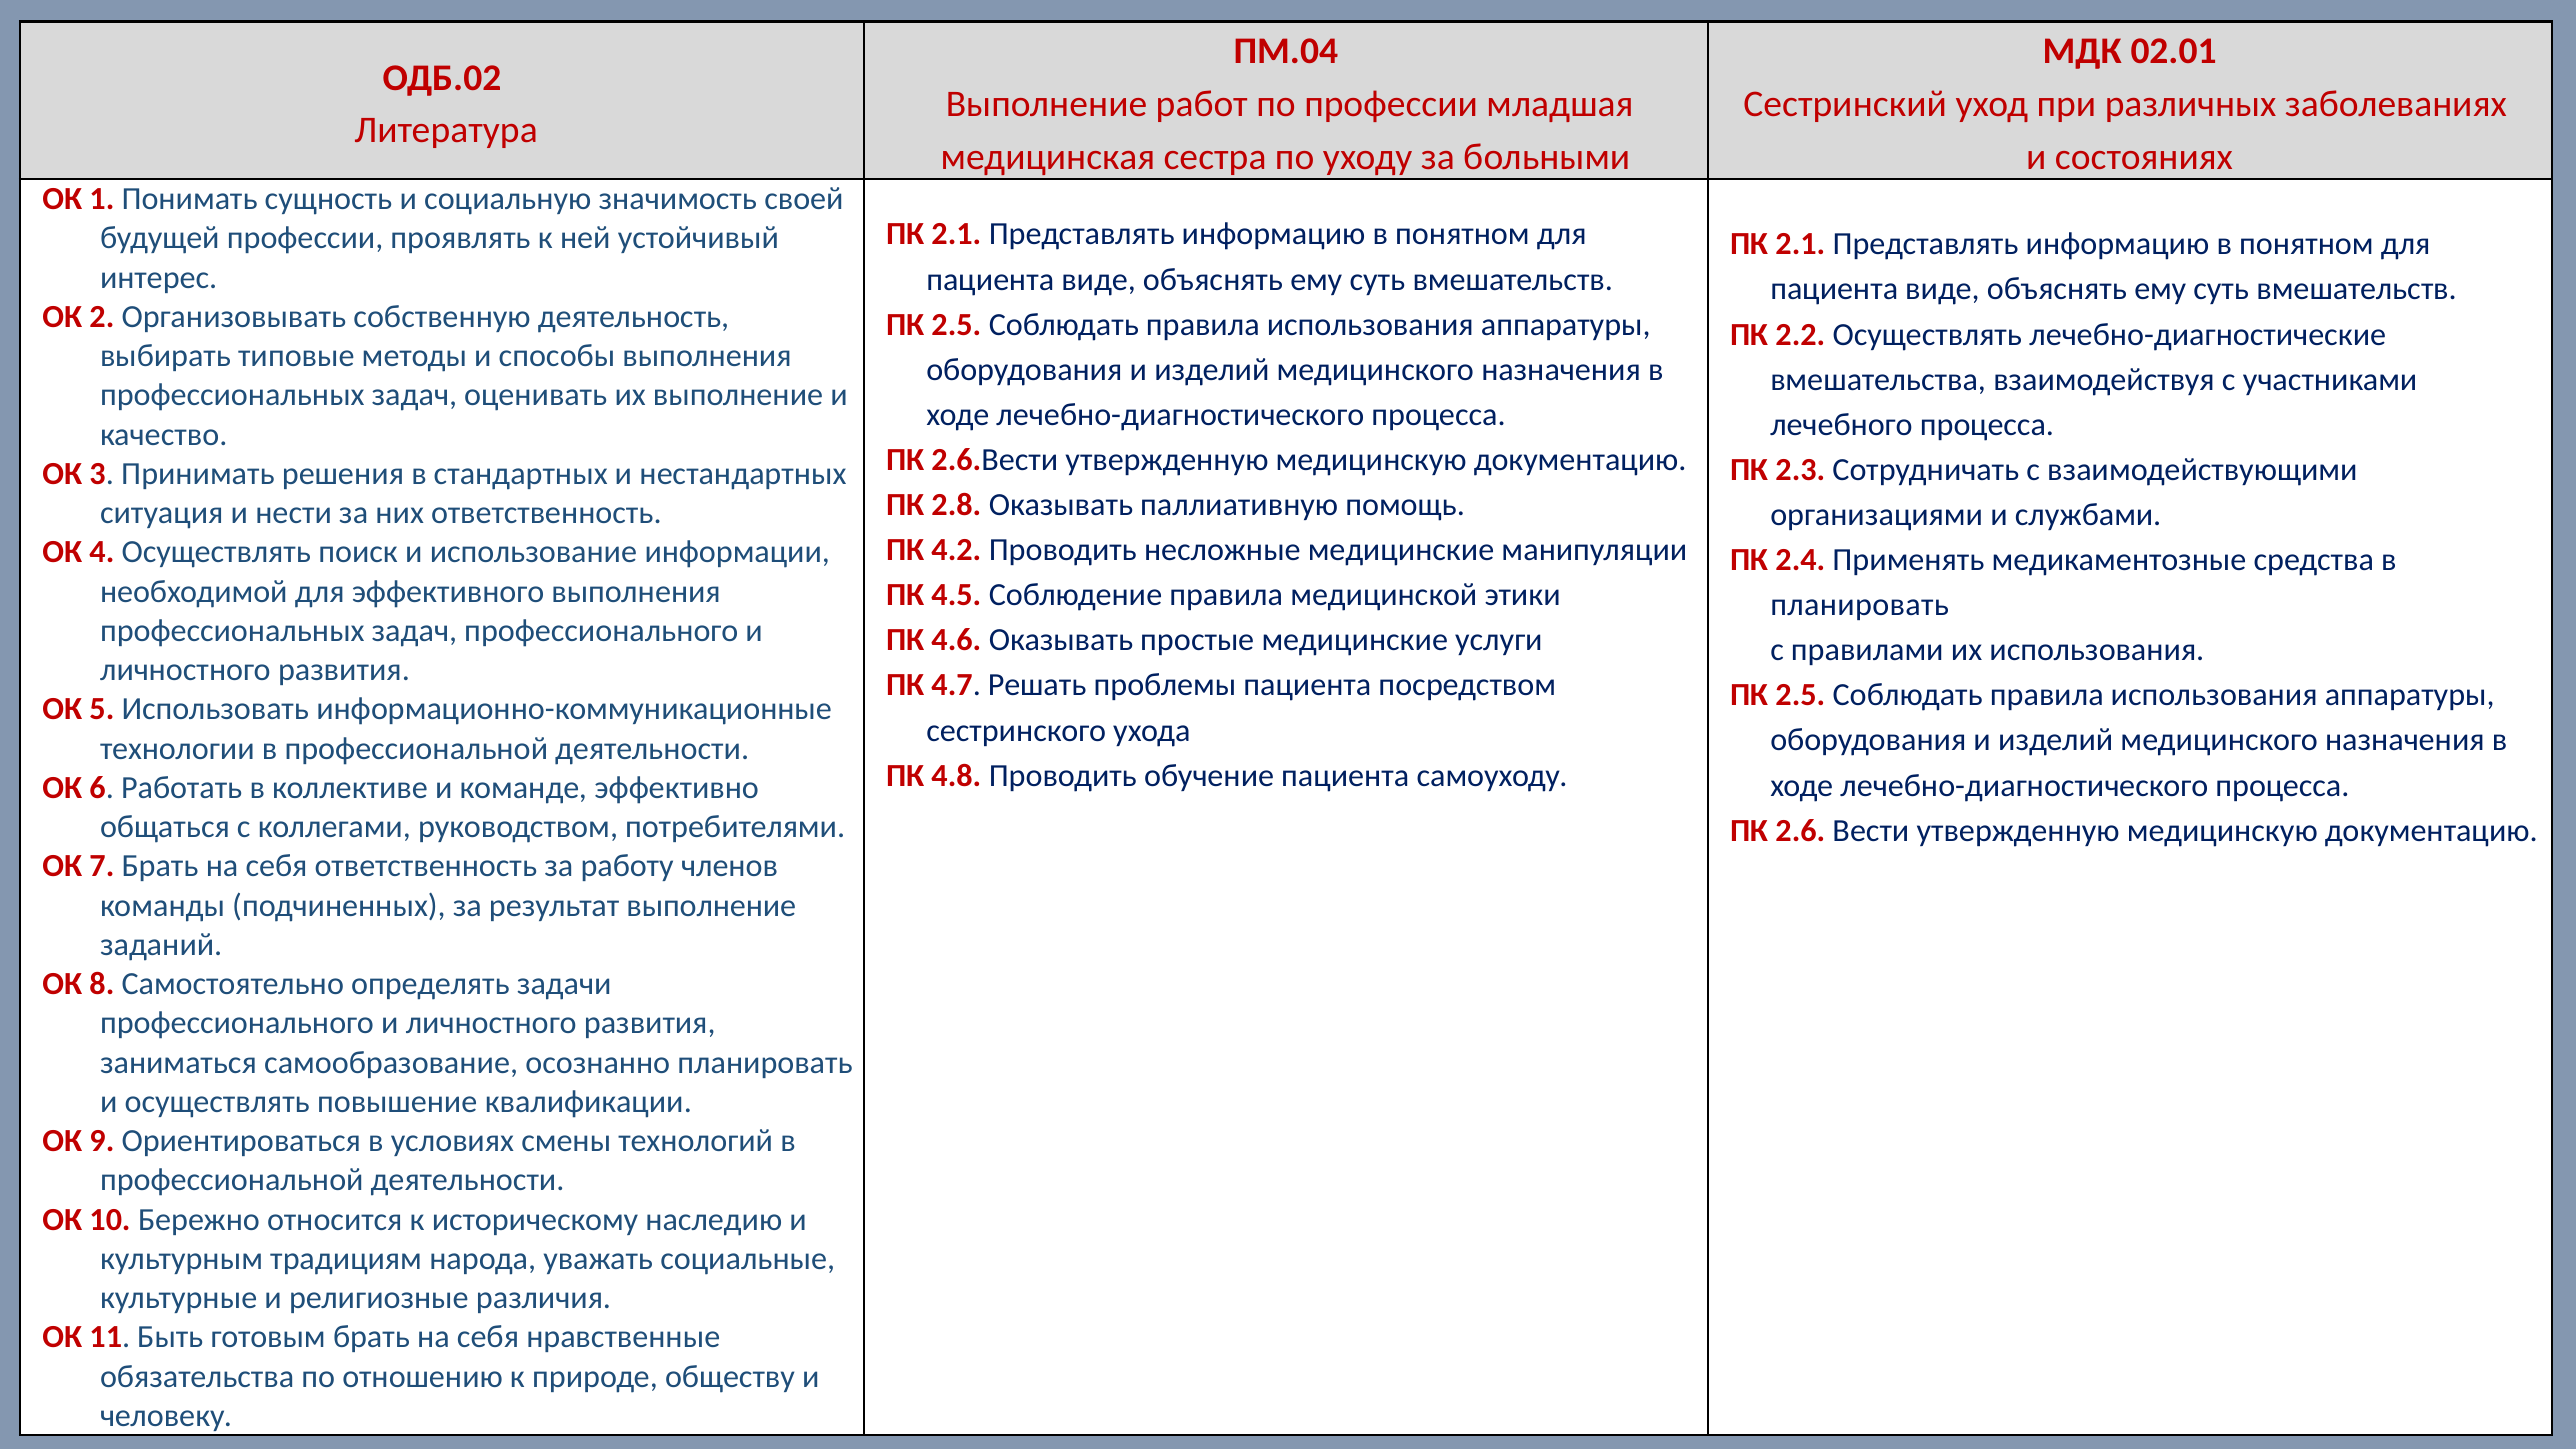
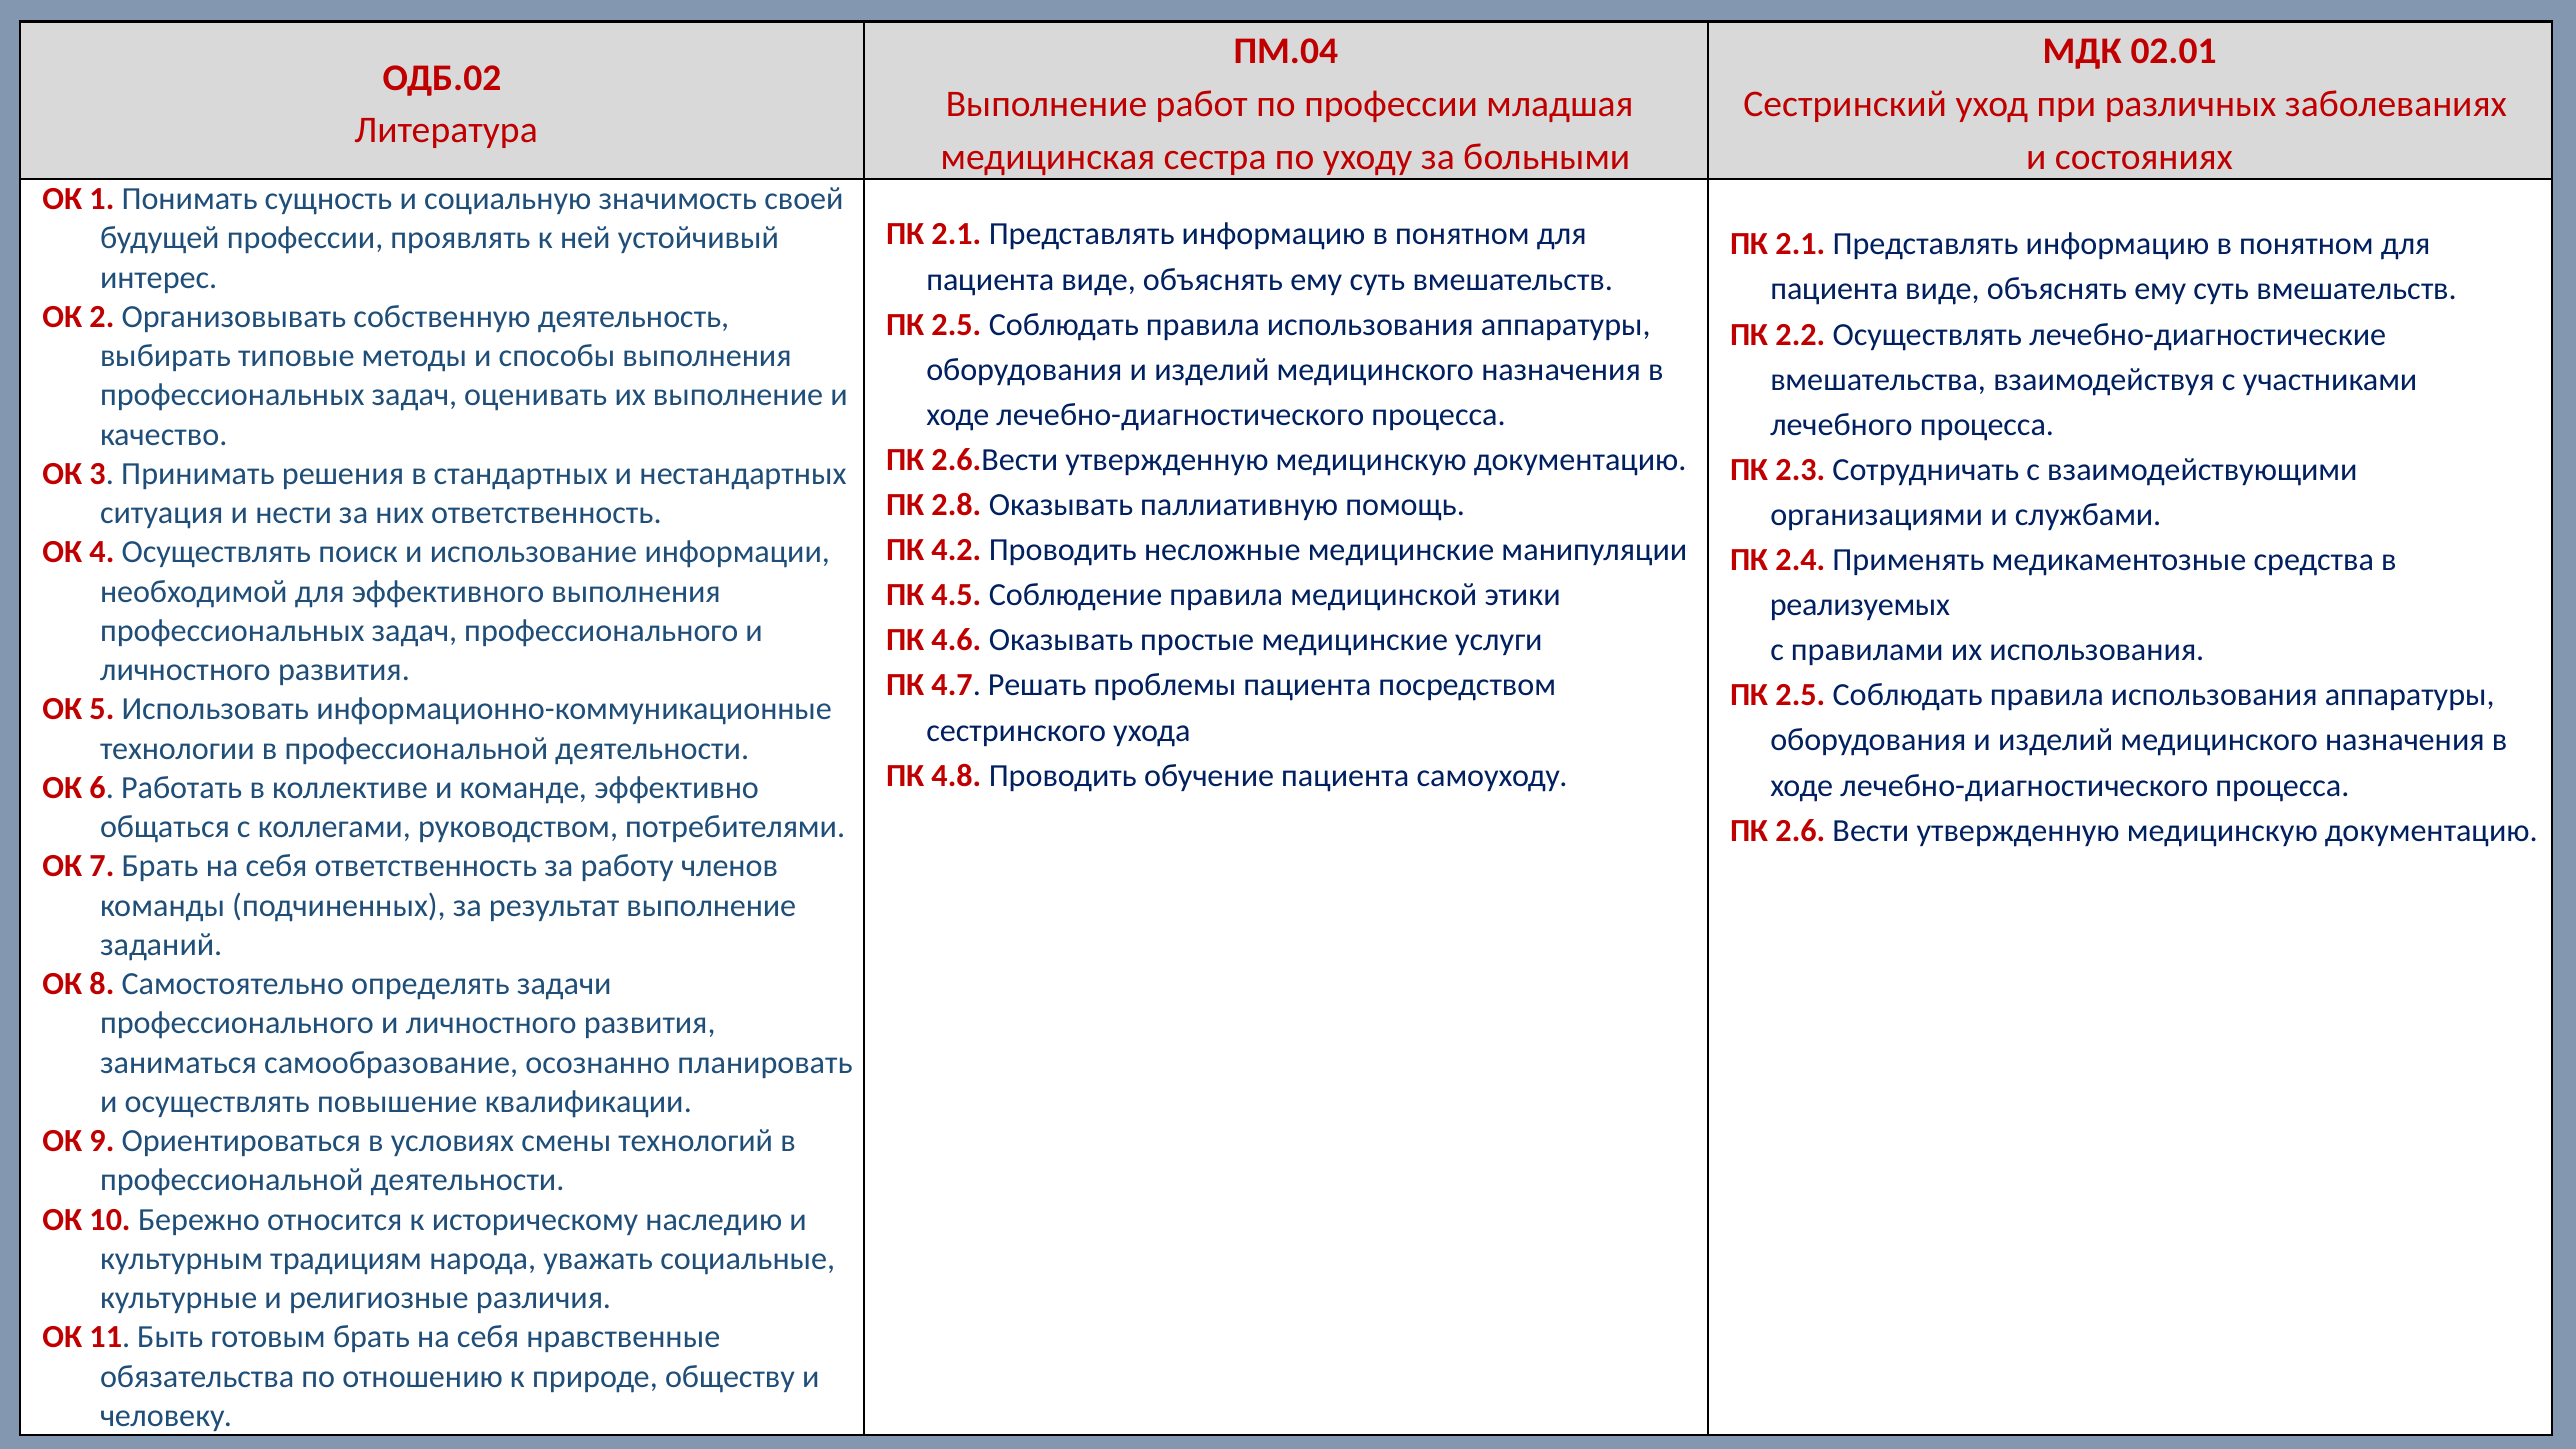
планировать at (1860, 605): планировать -> реализуемых
